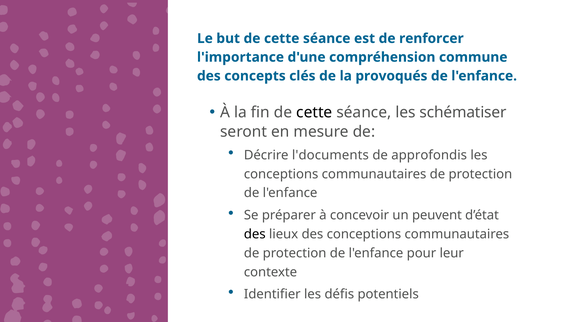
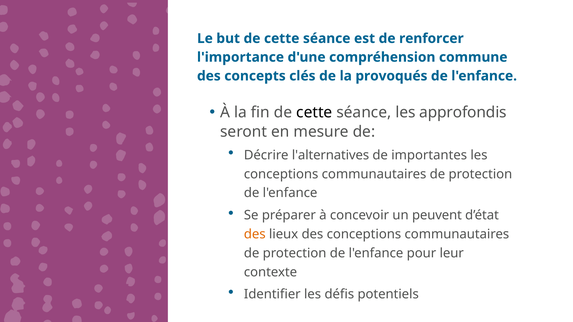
schématiser: schématiser -> approfondis
l'documents: l'documents -> l'alternatives
approfondis: approfondis -> importantes
des at (255, 234) colour: black -> orange
